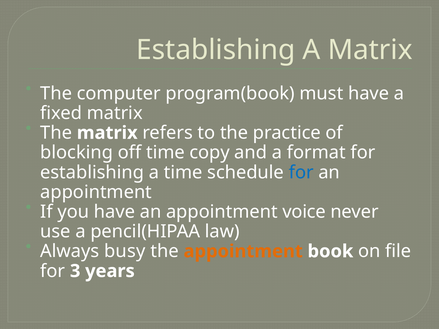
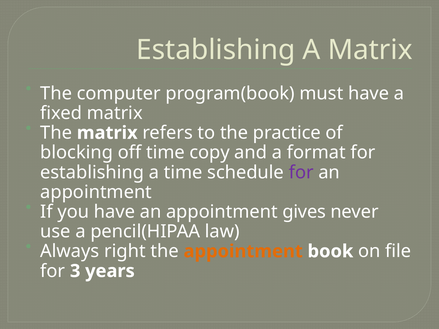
for at (301, 172) colour: blue -> purple
voice: voice -> gives
busy: busy -> right
